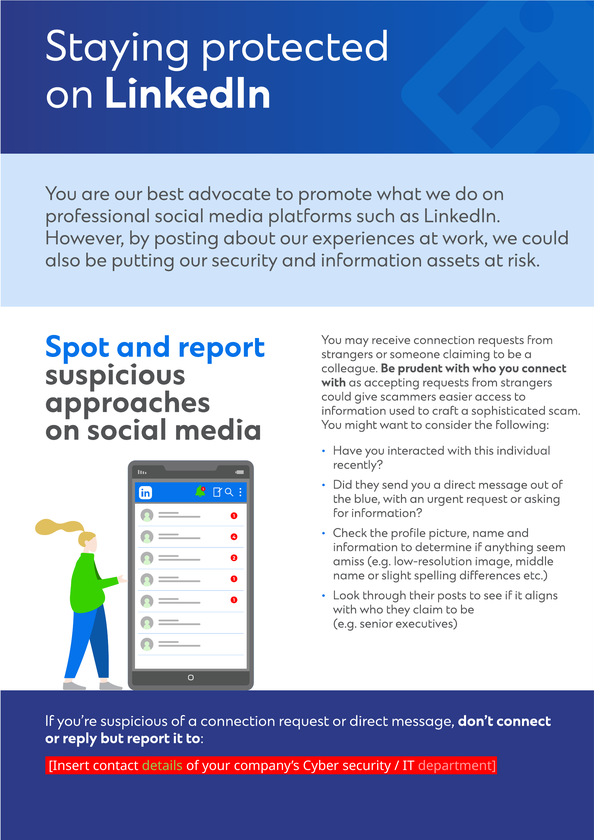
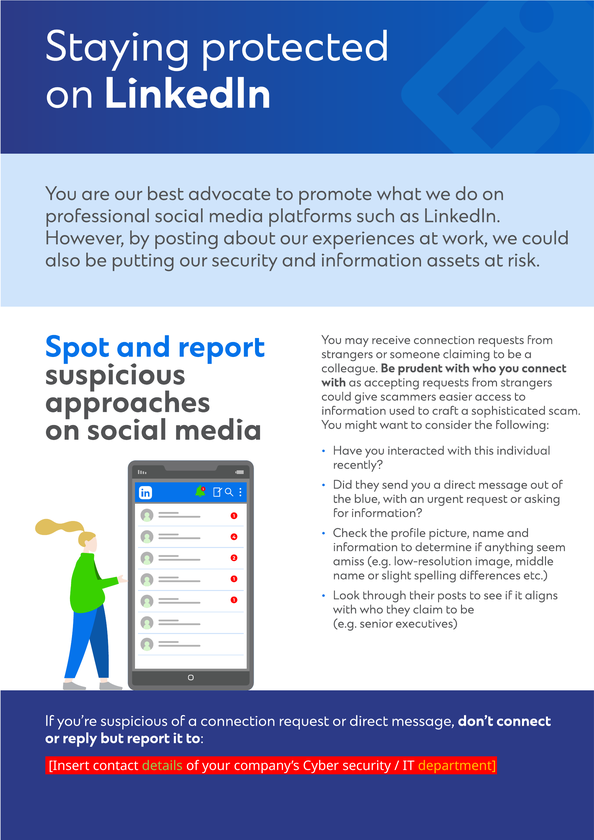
department colour: pink -> yellow
